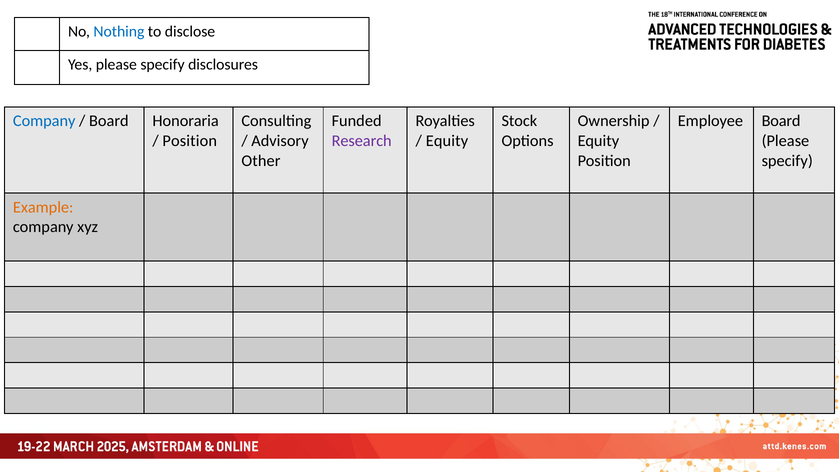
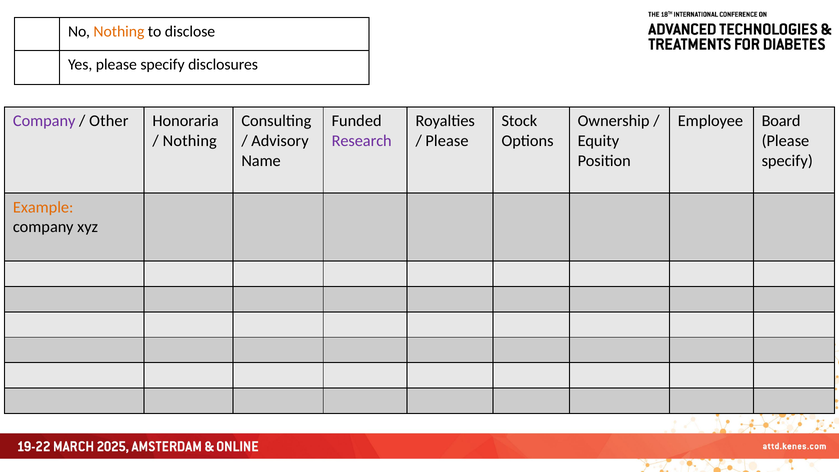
Nothing at (119, 31) colour: blue -> orange
Company at (44, 121) colour: blue -> purple
Board at (109, 121): Board -> Other
Position at (190, 141): Position -> Nothing
Equity at (447, 141): Equity -> Please
Other: Other -> Name
